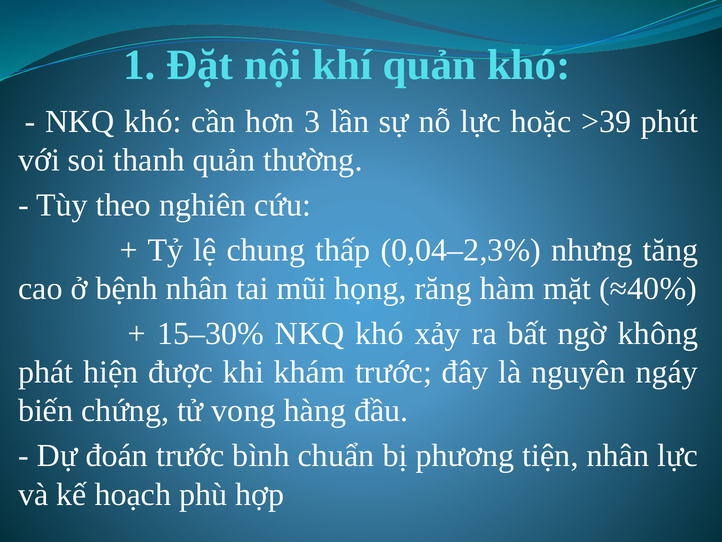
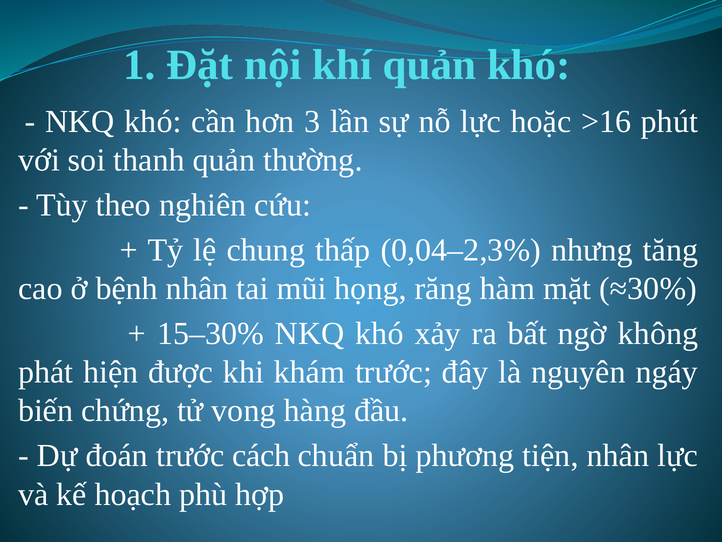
>39: >39 -> >16
≈40%: ≈40% -> ≈30%
bình: bình -> cách
